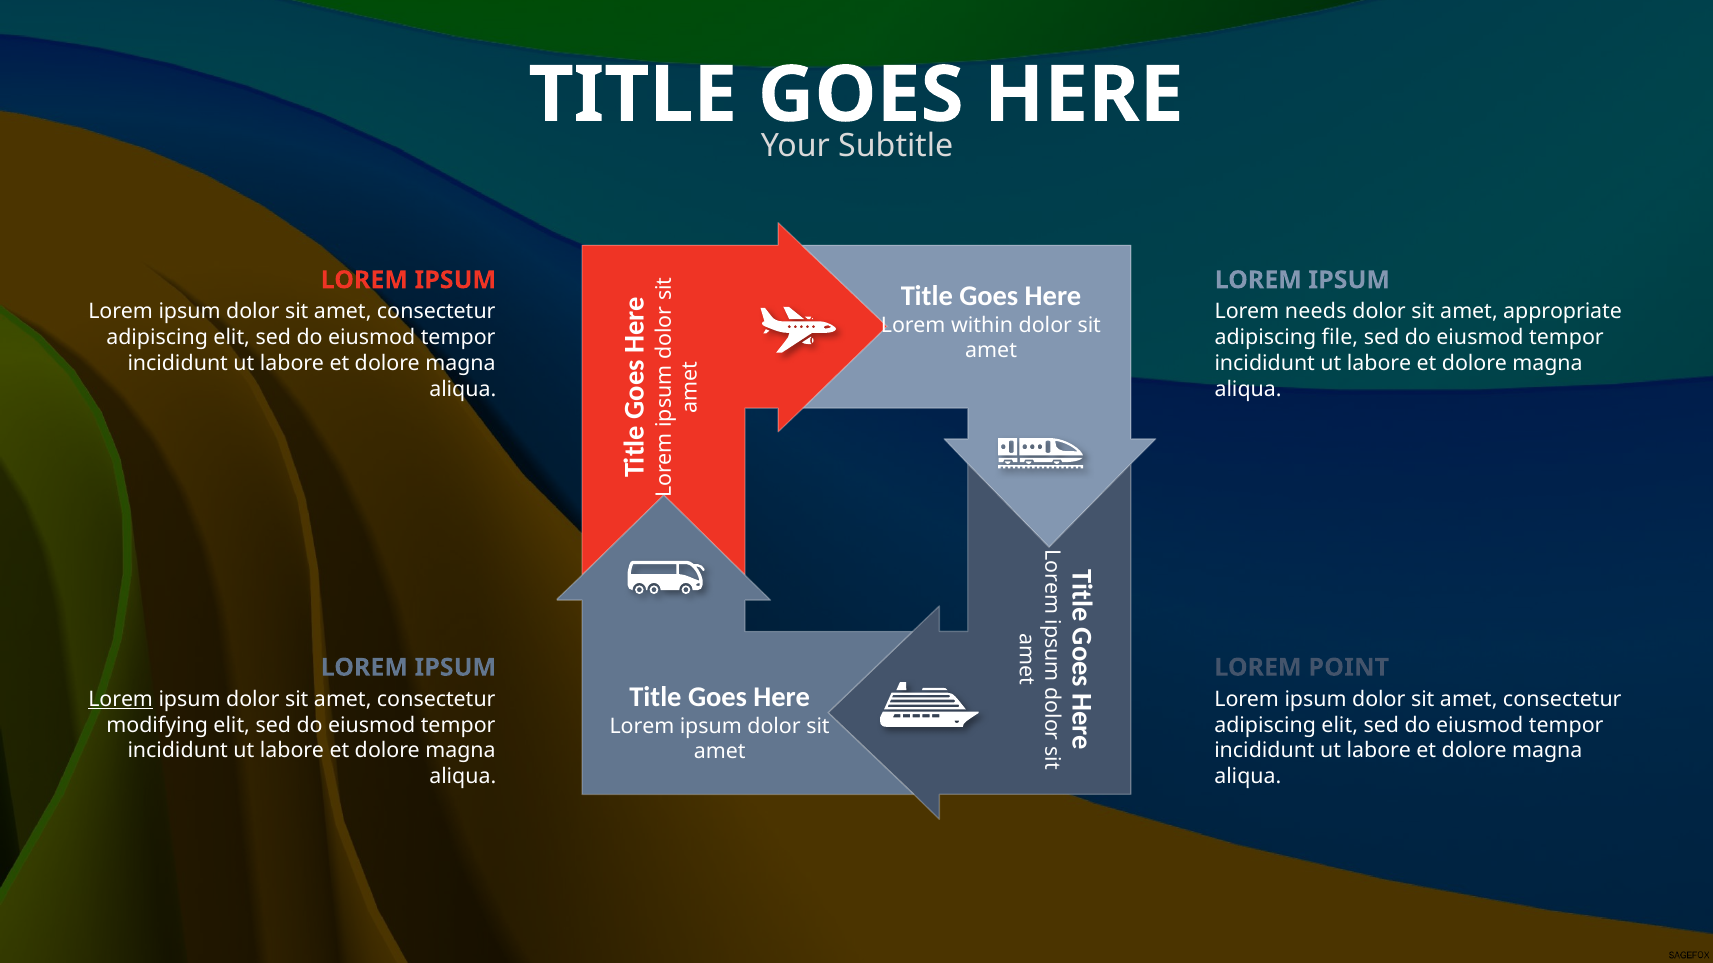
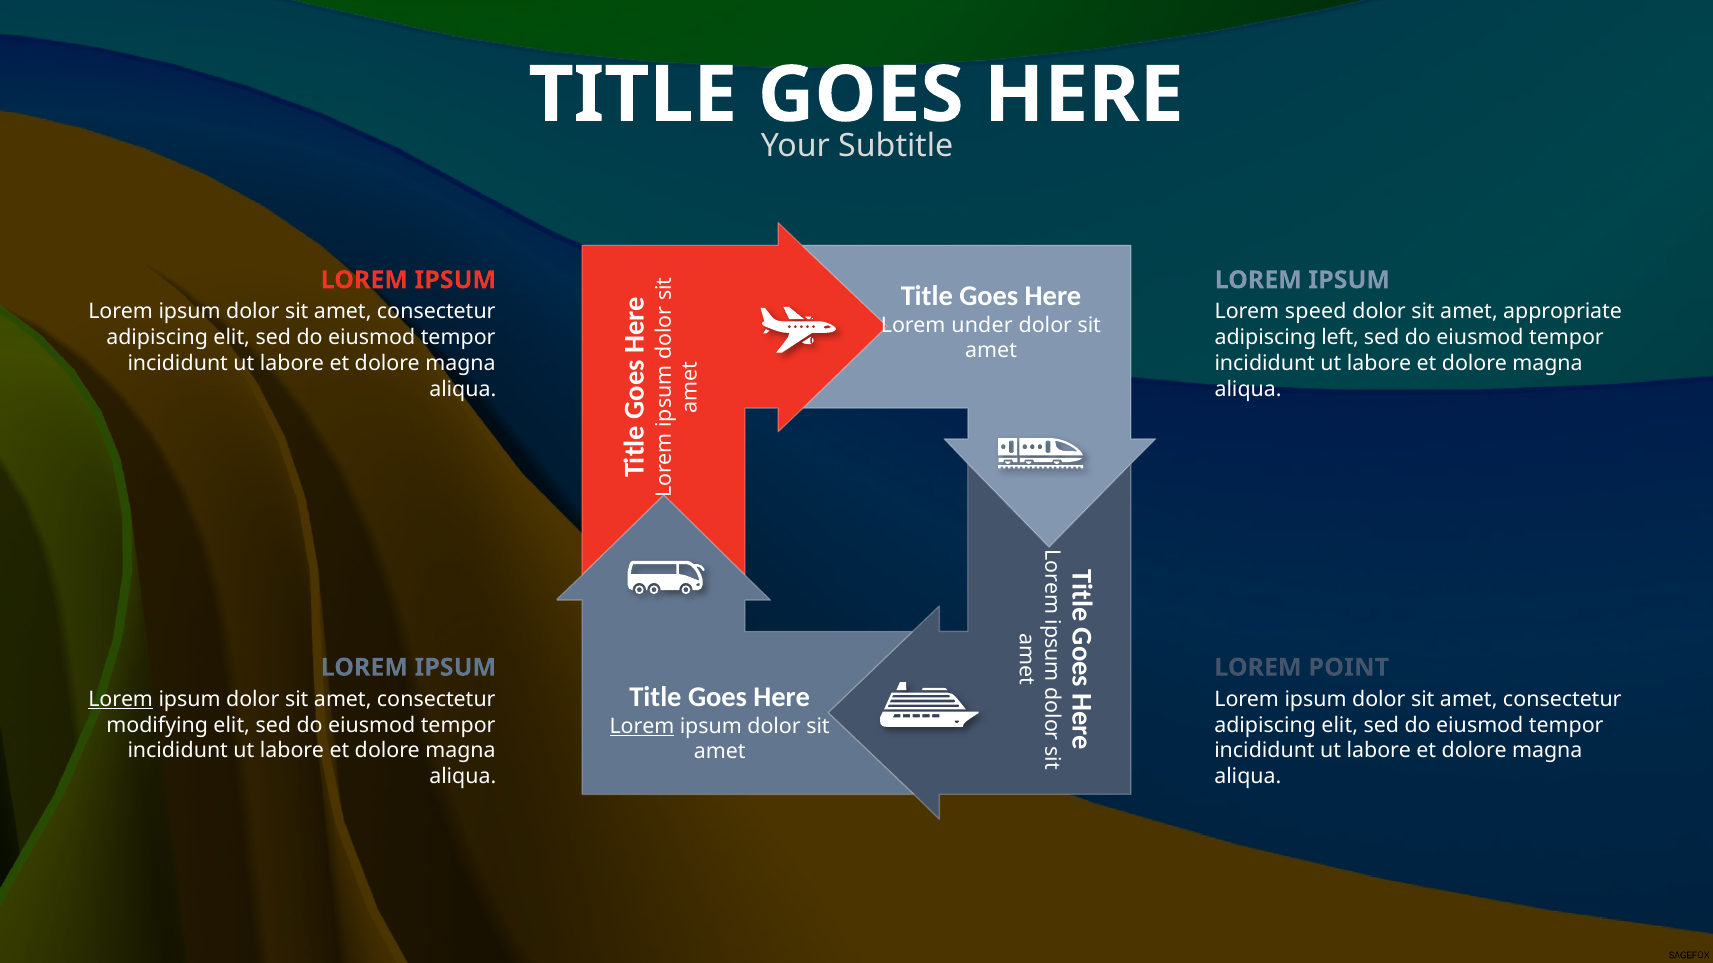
needs: needs -> speed
within: within -> under
file: file -> left
Lorem at (642, 727) underline: none -> present
